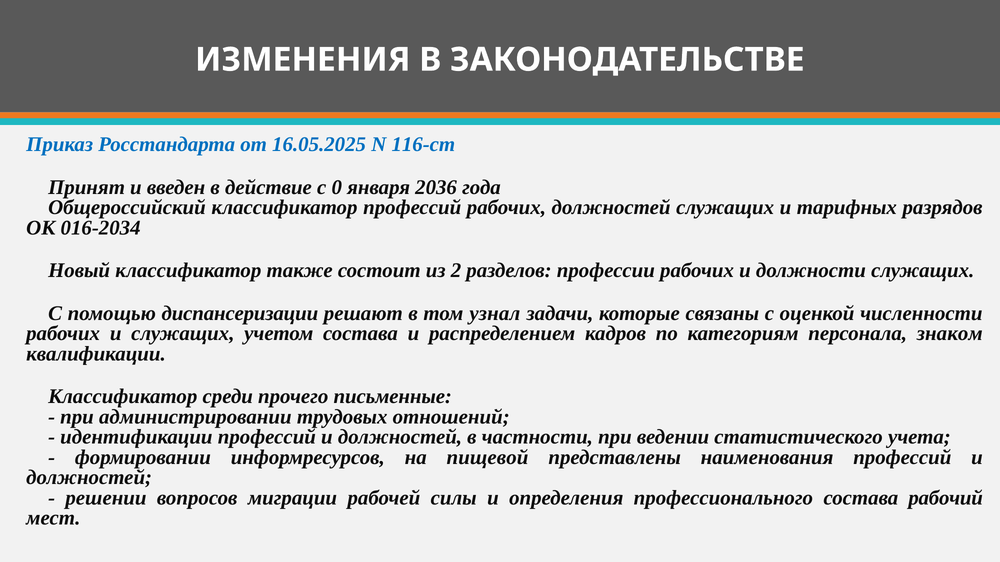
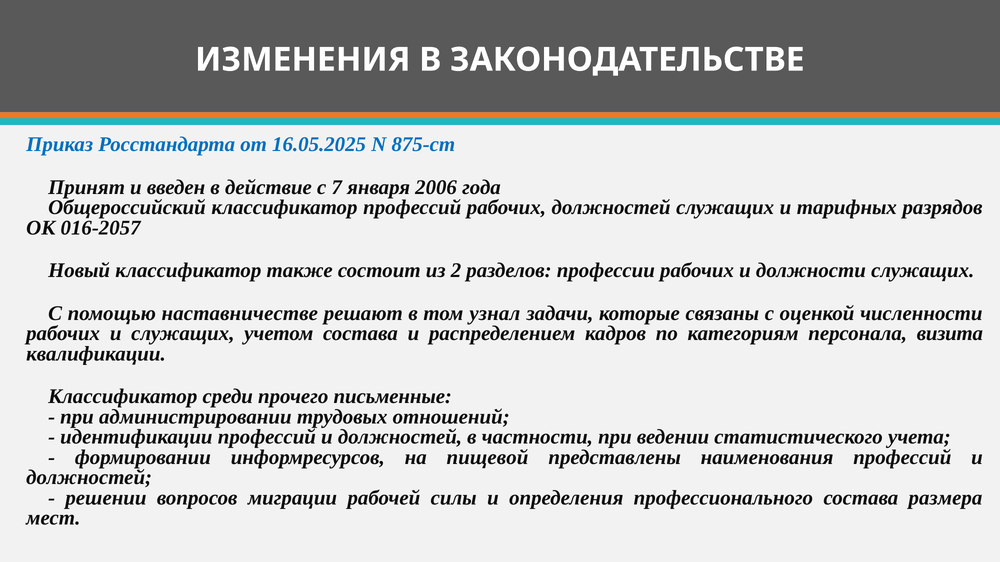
116-ст: 116-ст -> 875-ст
0: 0 -> 7
2036: 2036 -> 2006
016-2034: 016-2034 -> 016-2057
диспансеризации: диспансеризации -> наставничестве
знаком: знаком -> визита
рабочий: рабочий -> размера
